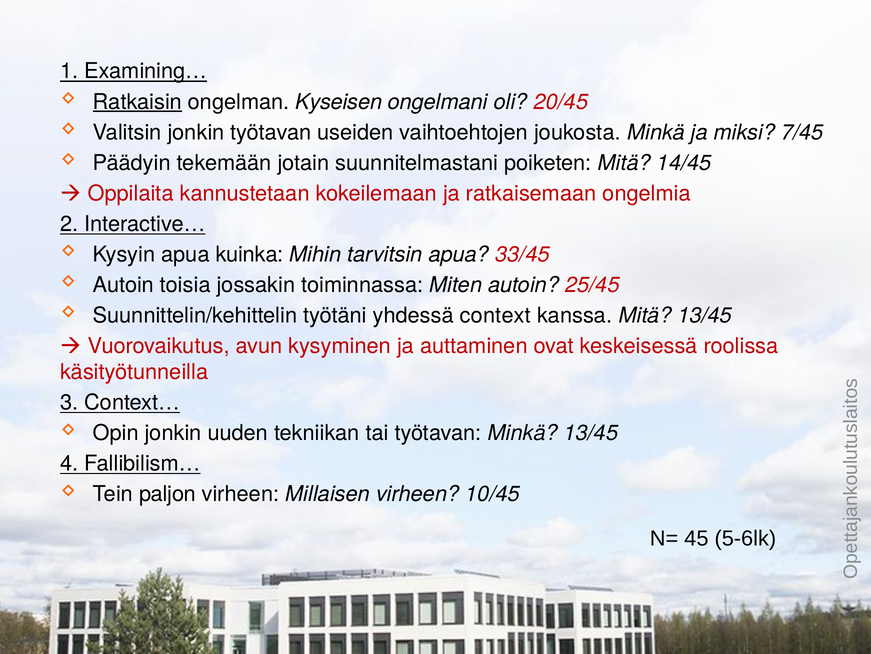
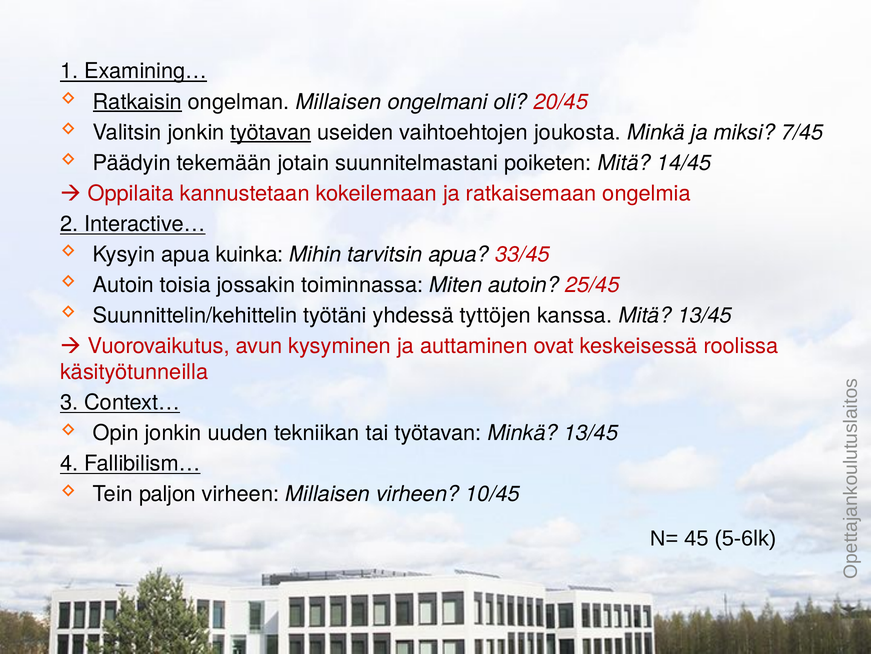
ongelman Kyseisen: Kyseisen -> Millaisen
työtavan at (271, 132) underline: none -> present
context: context -> tyttöjen
